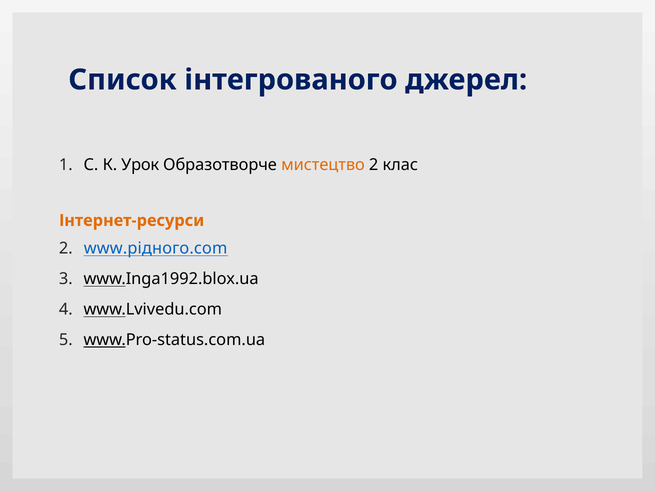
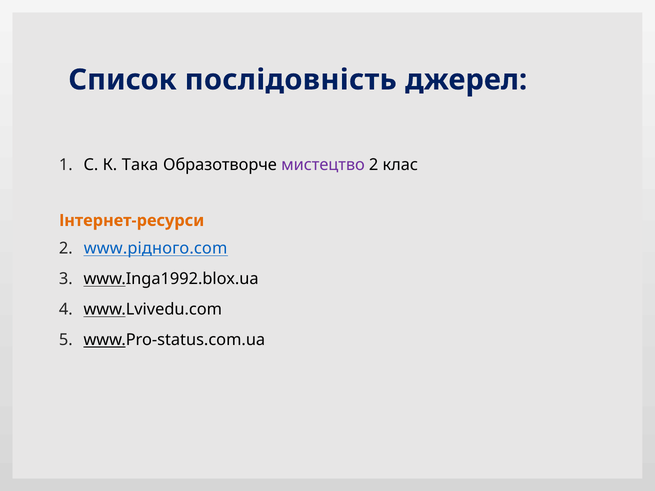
інтегрованого: інтегрованого -> послідовність
Урок: Урок -> Така
мистецтво colour: orange -> purple
